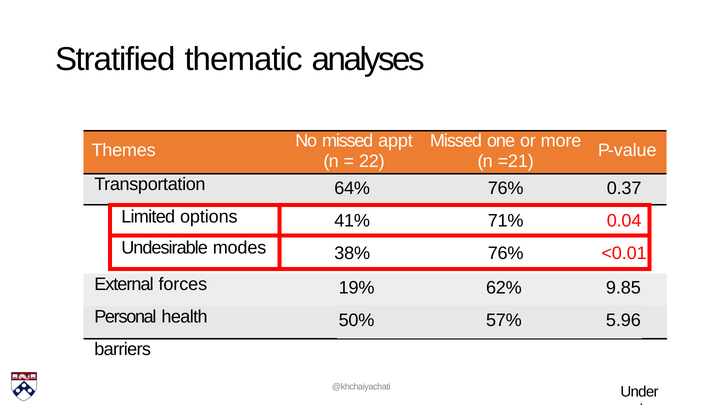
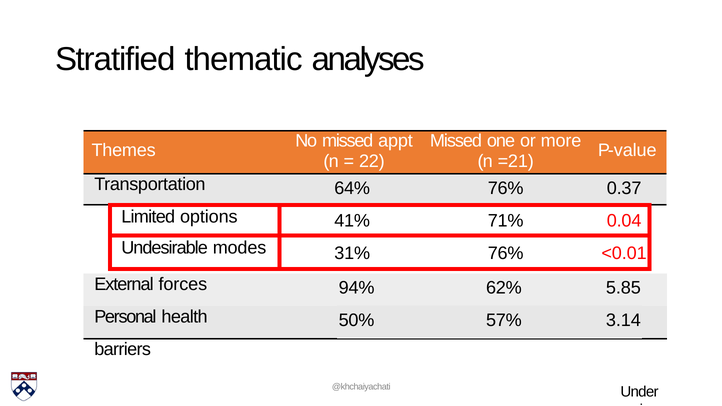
38%: 38% -> 31%
19%: 19% -> 94%
9.85: 9.85 -> 5.85
5.96: 5.96 -> 3.14
